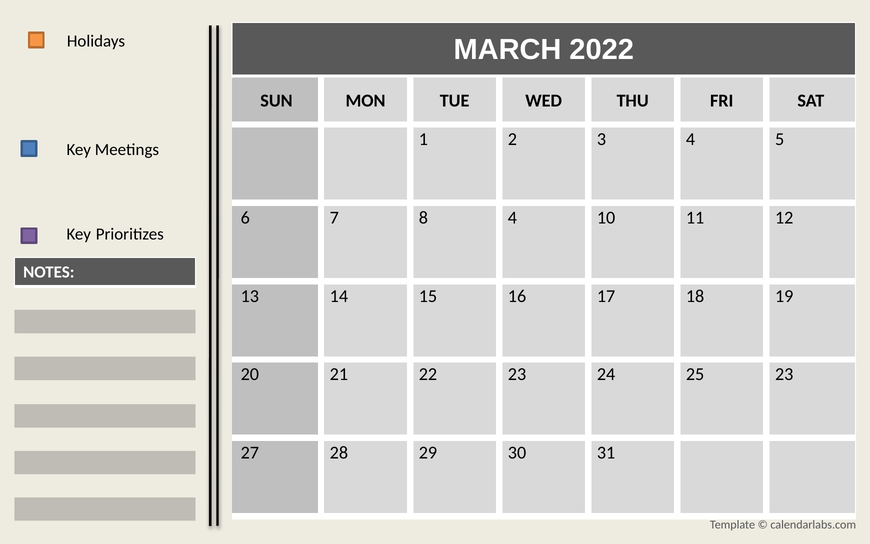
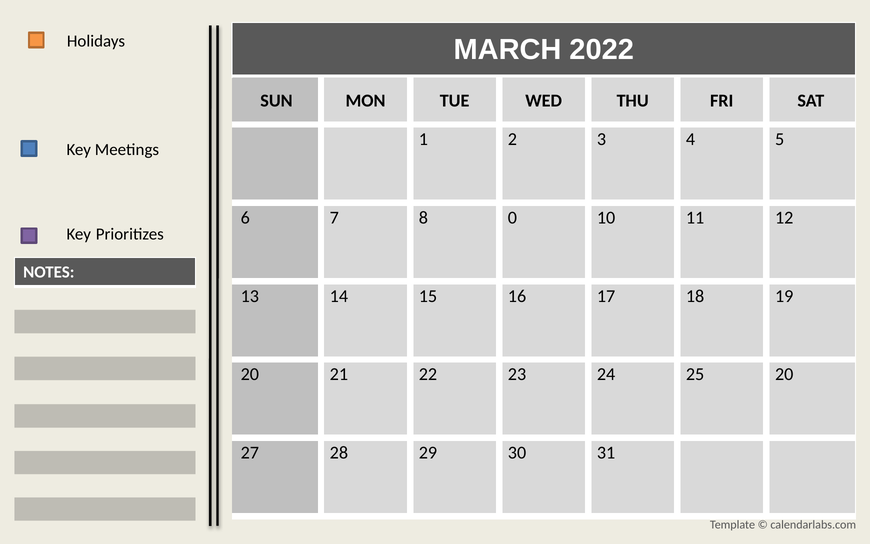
8 4: 4 -> 0
25 23: 23 -> 20
